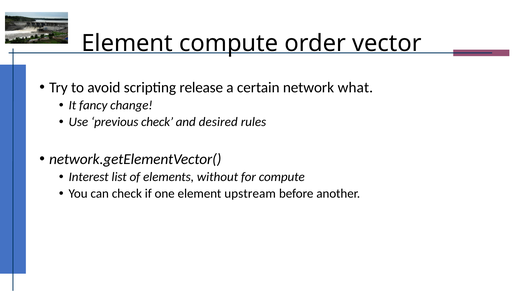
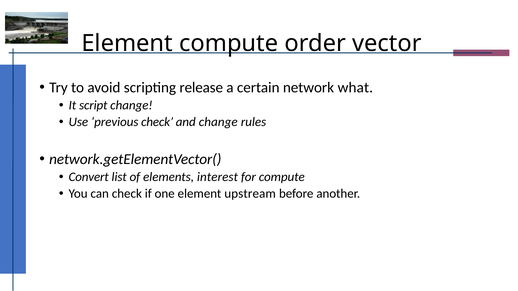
fancy: fancy -> script
and desired: desired -> change
Interest: Interest -> Convert
without: without -> interest
